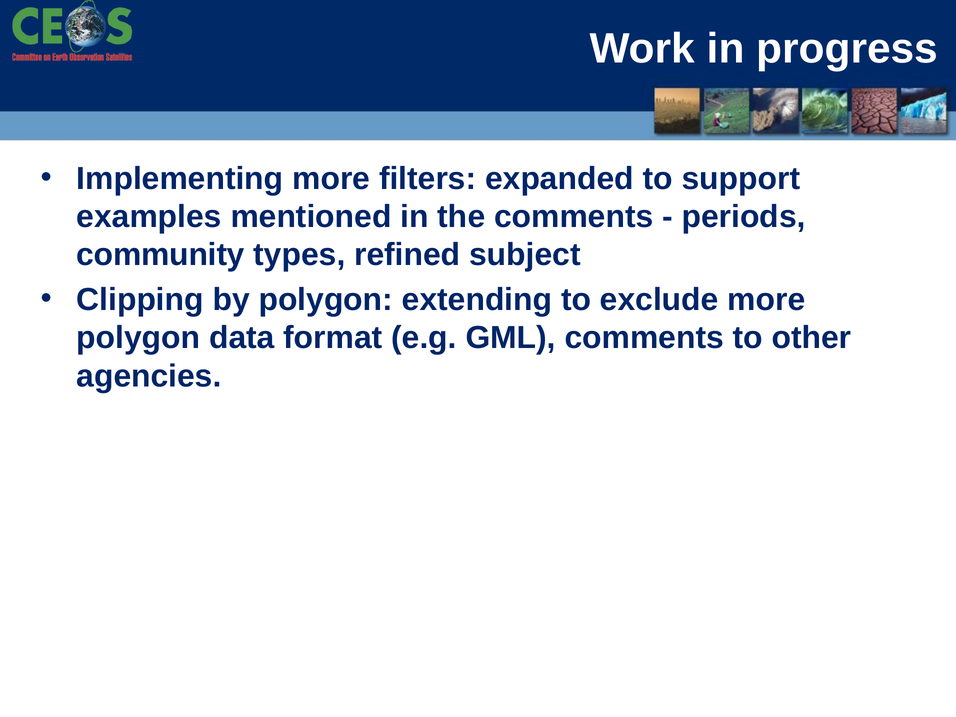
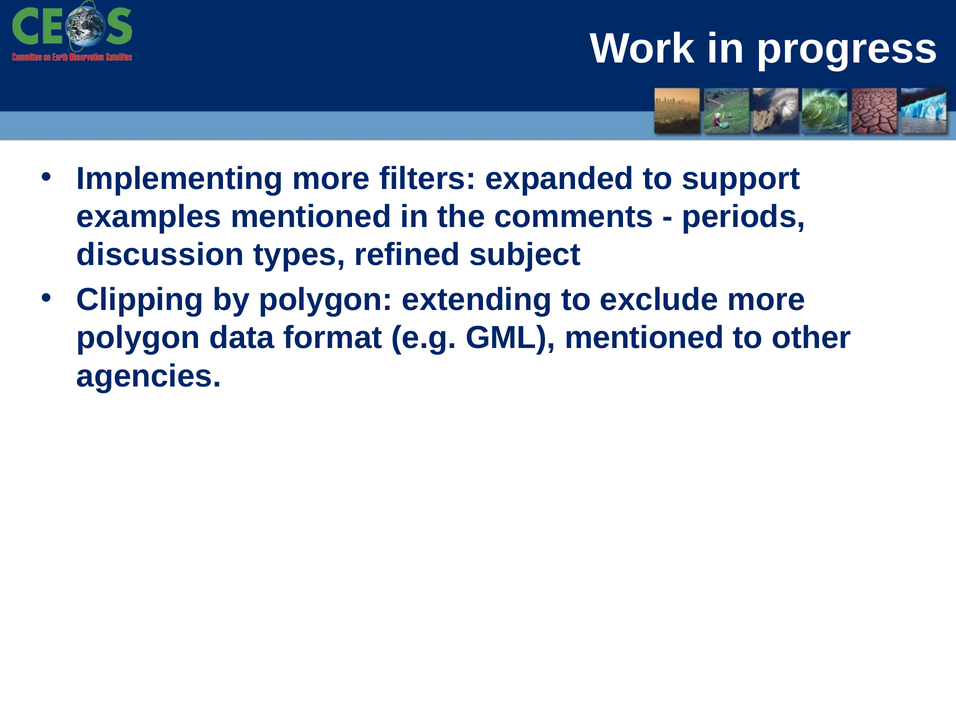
community: community -> discussion
GML comments: comments -> mentioned
